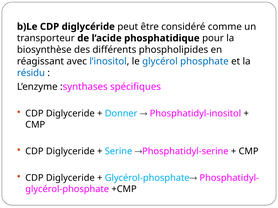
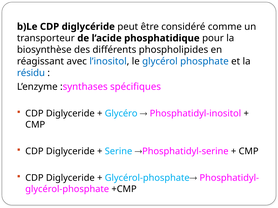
Donner: Donner -> Glycéro
